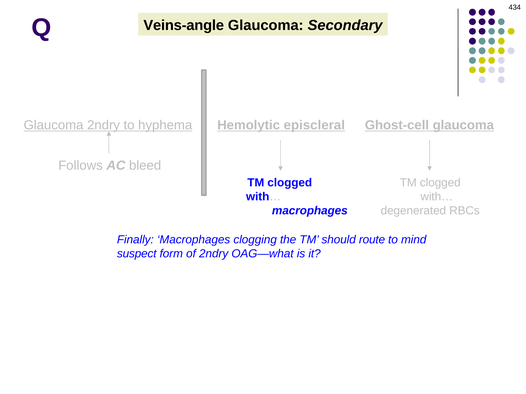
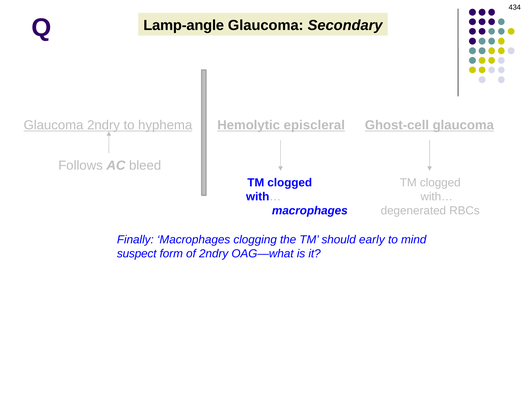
Veins-angle: Veins-angle -> Lamp-angle
route: route -> early
